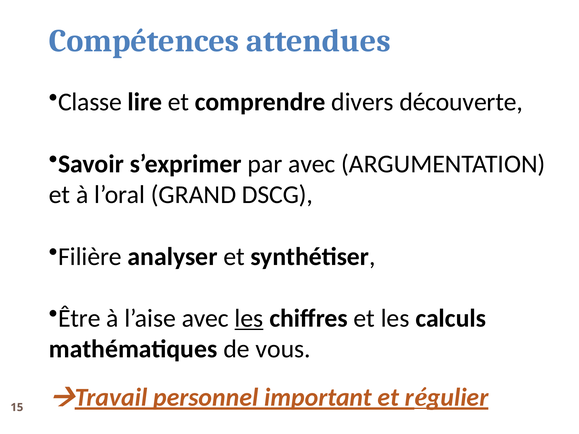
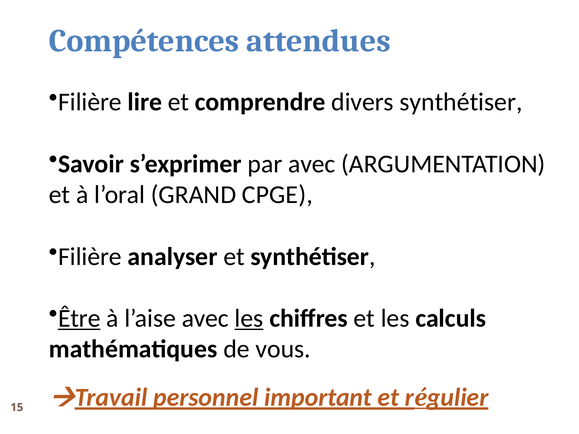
Classe at (90, 102): Classe -> Filière
divers découverte: découverte -> synthétiser
DSCG: DSCG -> CPGE
Être underline: none -> present
